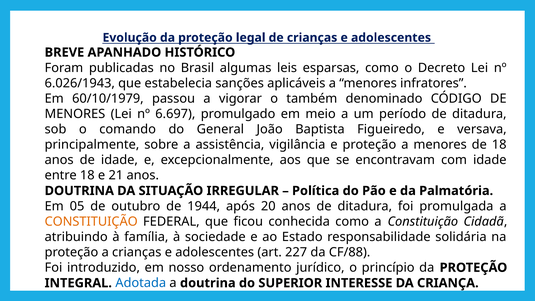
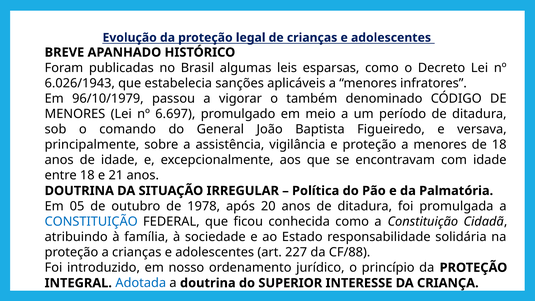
60/10/1979: 60/10/1979 -> 96/10/1979
1944: 1944 -> 1978
CONSTITUIÇÃO at (91, 221) colour: orange -> blue
